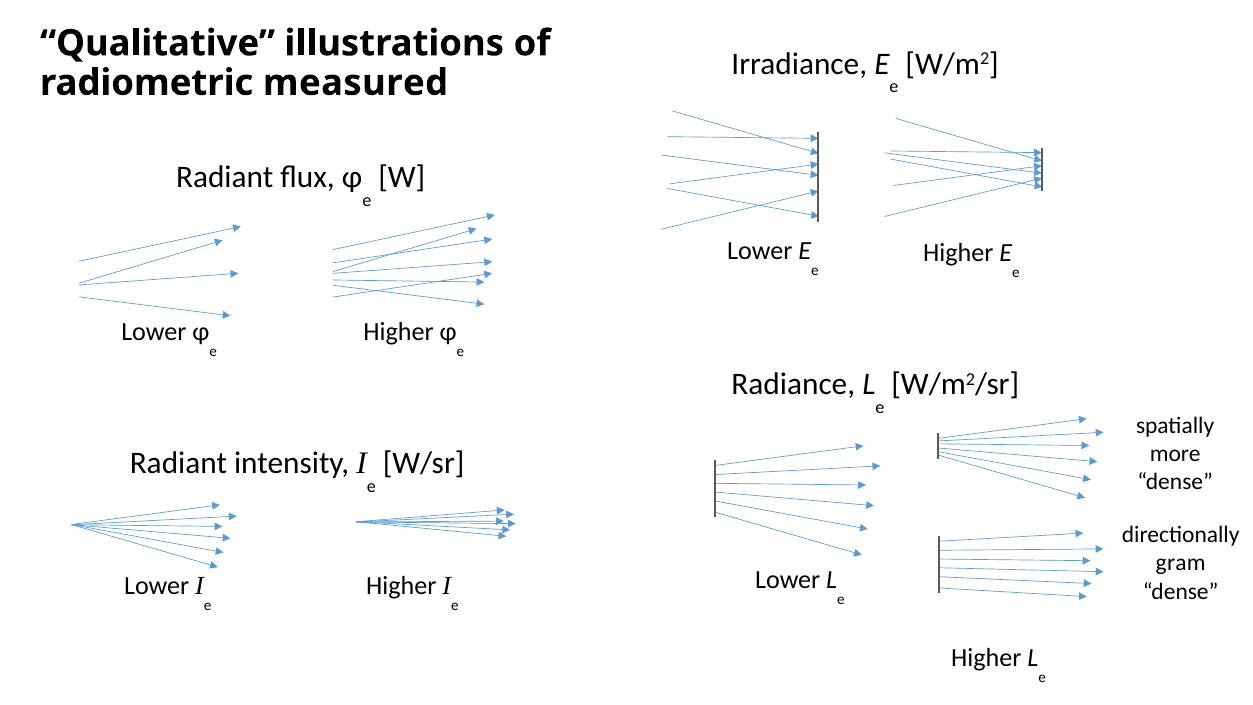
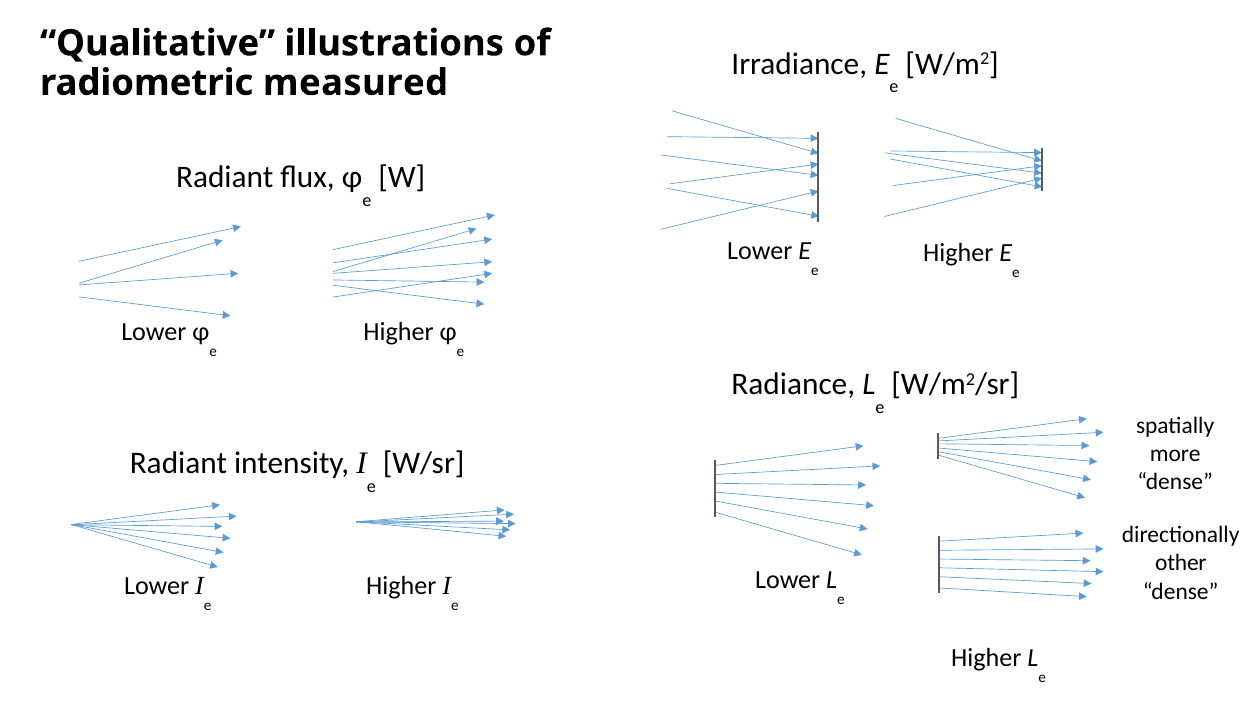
gram: gram -> other
